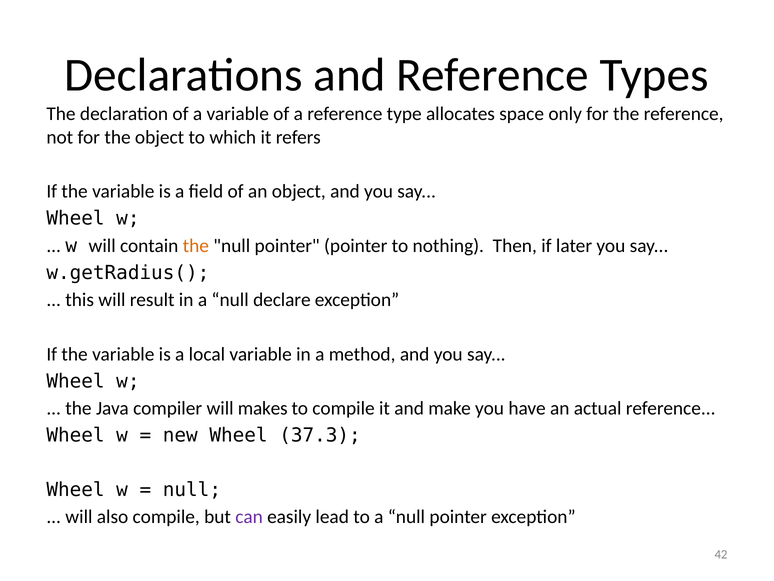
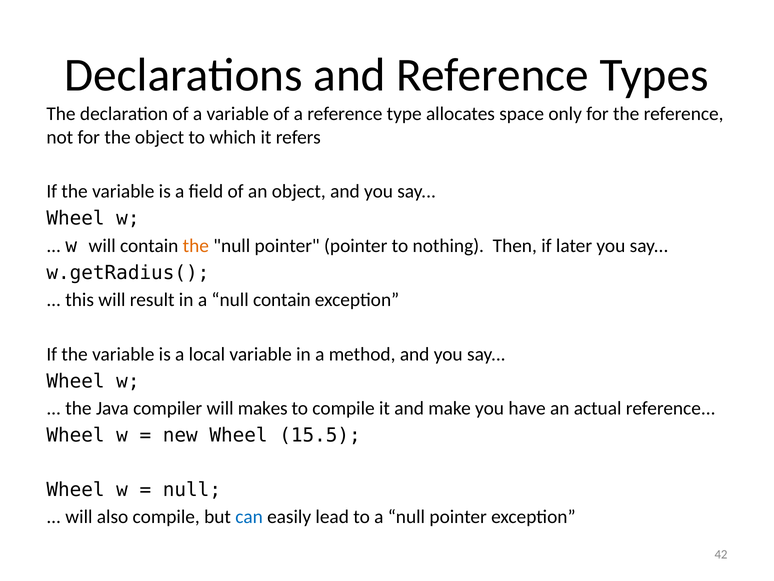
null declare: declare -> contain
37.3: 37.3 -> 15.5
can colour: purple -> blue
